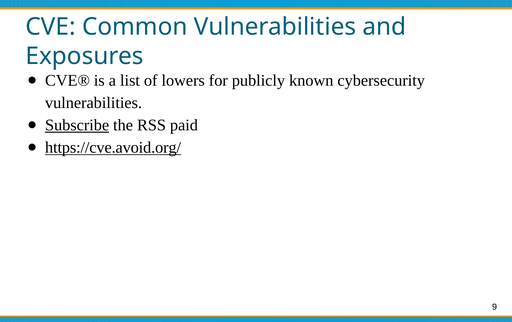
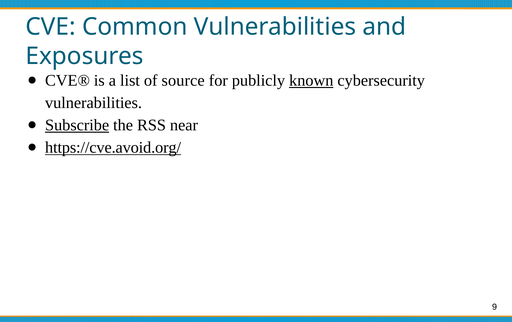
lowers: lowers -> source
known underline: none -> present
paid: paid -> near
